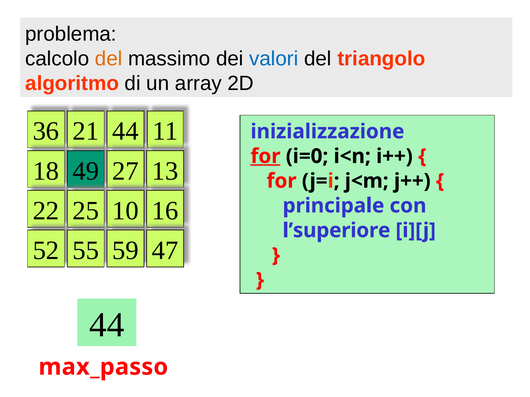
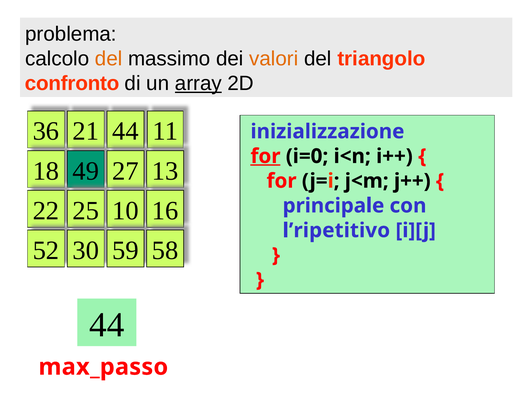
valori colour: blue -> orange
algoritmo: algoritmo -> confronto
array underline: none -> present
l’superiore: l’superiore -> l’ripetitivo
55: 55 -> 30
47: 47 -> 58
